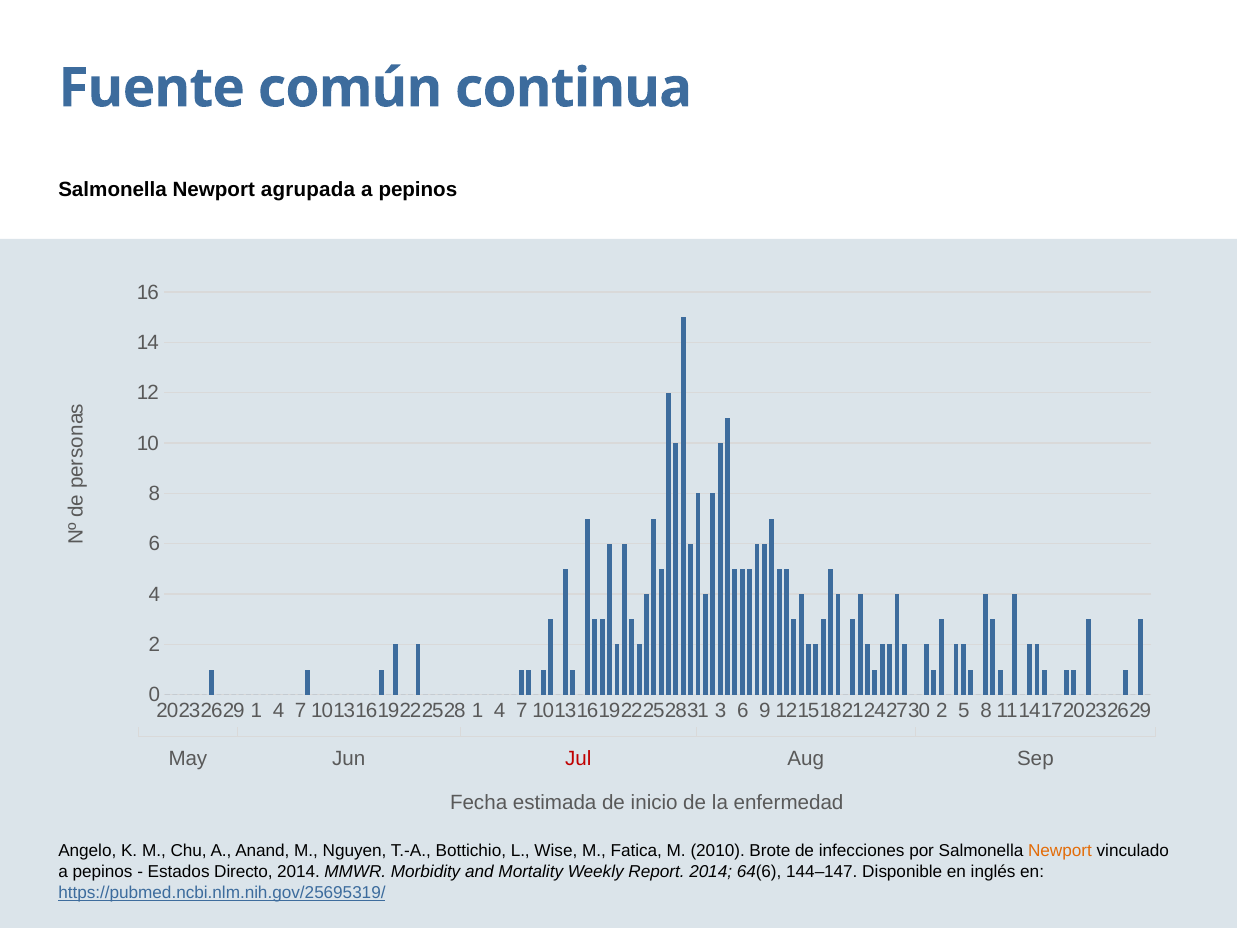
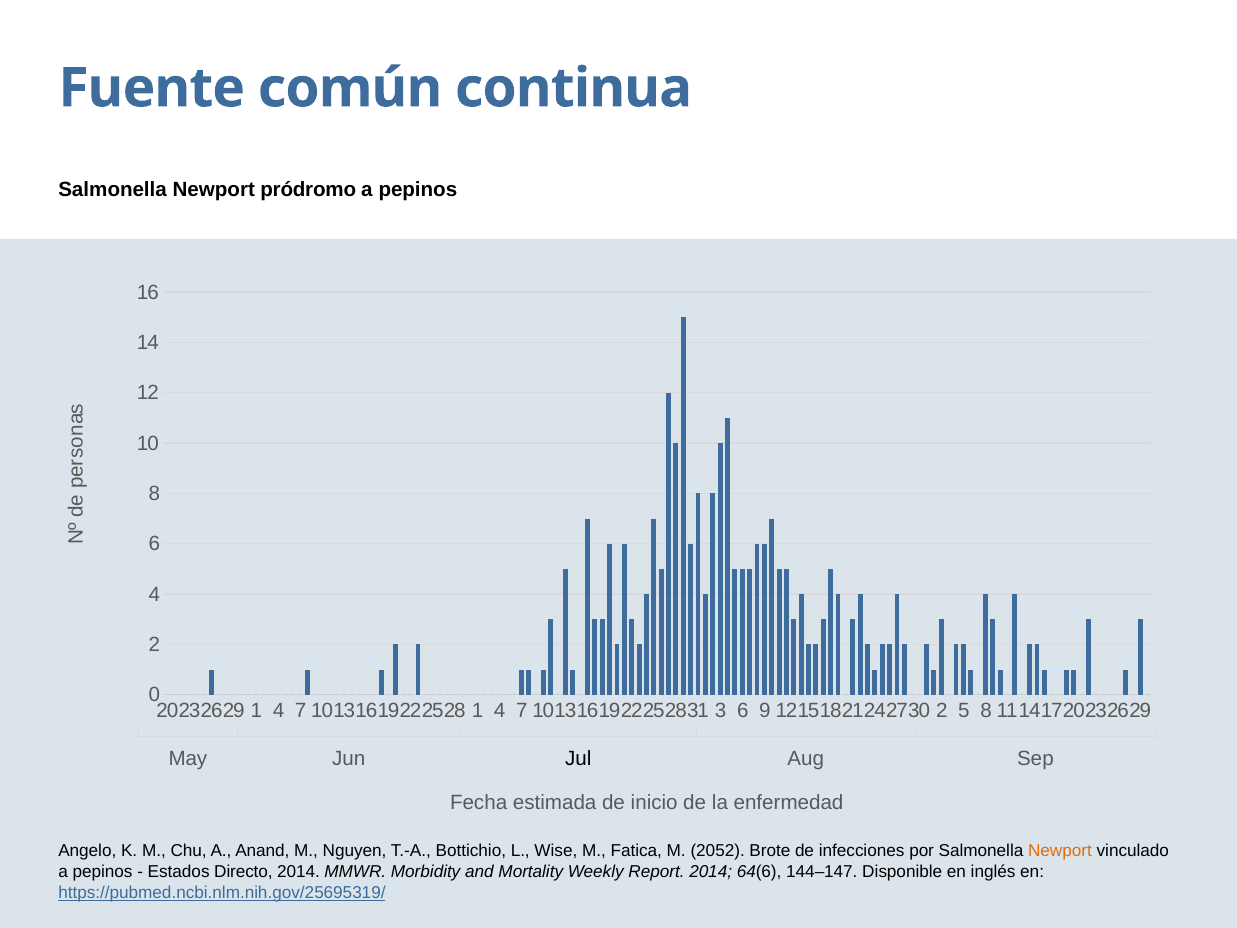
agrupada: agrupada -> pródromo
Jul colour: red -> black
2010: 2010 -> 2052
